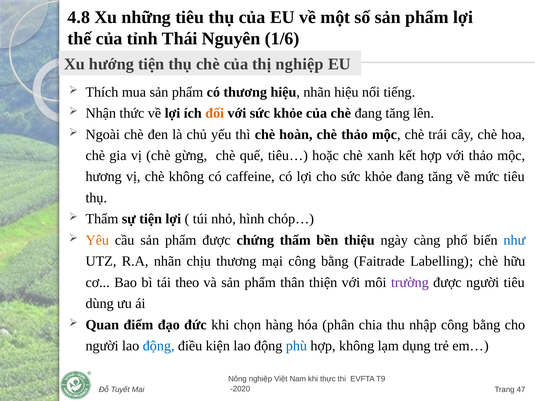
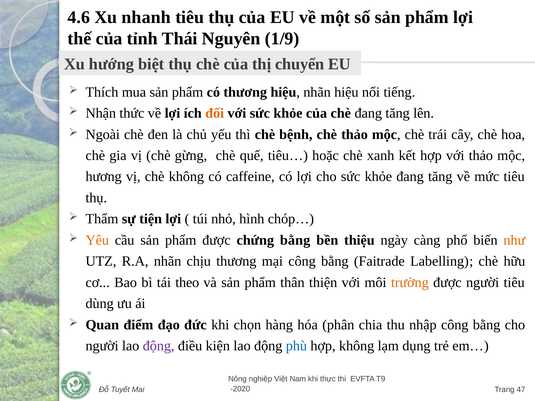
4.8: 4.8 -> 4.6
những: những -> nhanh
1/6: 1/6 -> 1/9
hướng tiện: tiện -> biệt
thị nghiệp: nghiệp -> chuyển
hoàn: hoàn -> bệnh
chứng thẩm: thẩm -> bằng
như colour: blue -> orange
trường colour: purple -> orange
động at (159, 346) colour: blue -> purple
